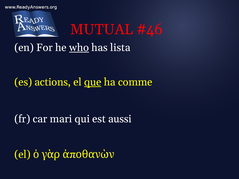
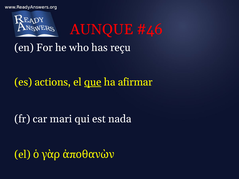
MUTUAL: MUTUAL -> AUNQUE
who underline: present -> none
lista: lista -> reçu
comme: comme -> afirmar
aussi: aussi -> nada
